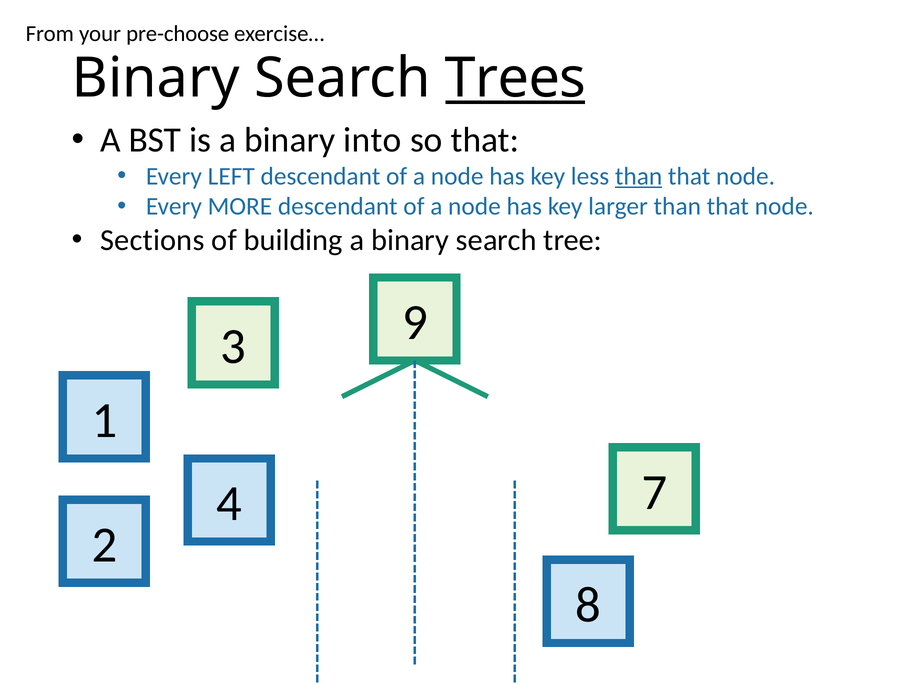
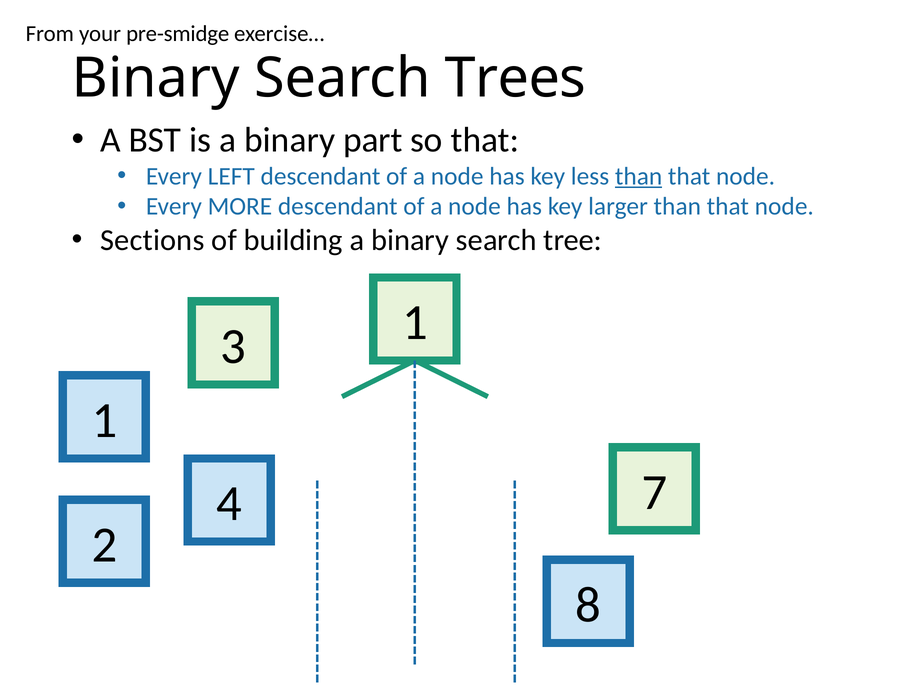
pre-choose: pre-choose -> pre-smidge
Trees underline: present -> none
into: into -> part
3 9: 9 -> 1
